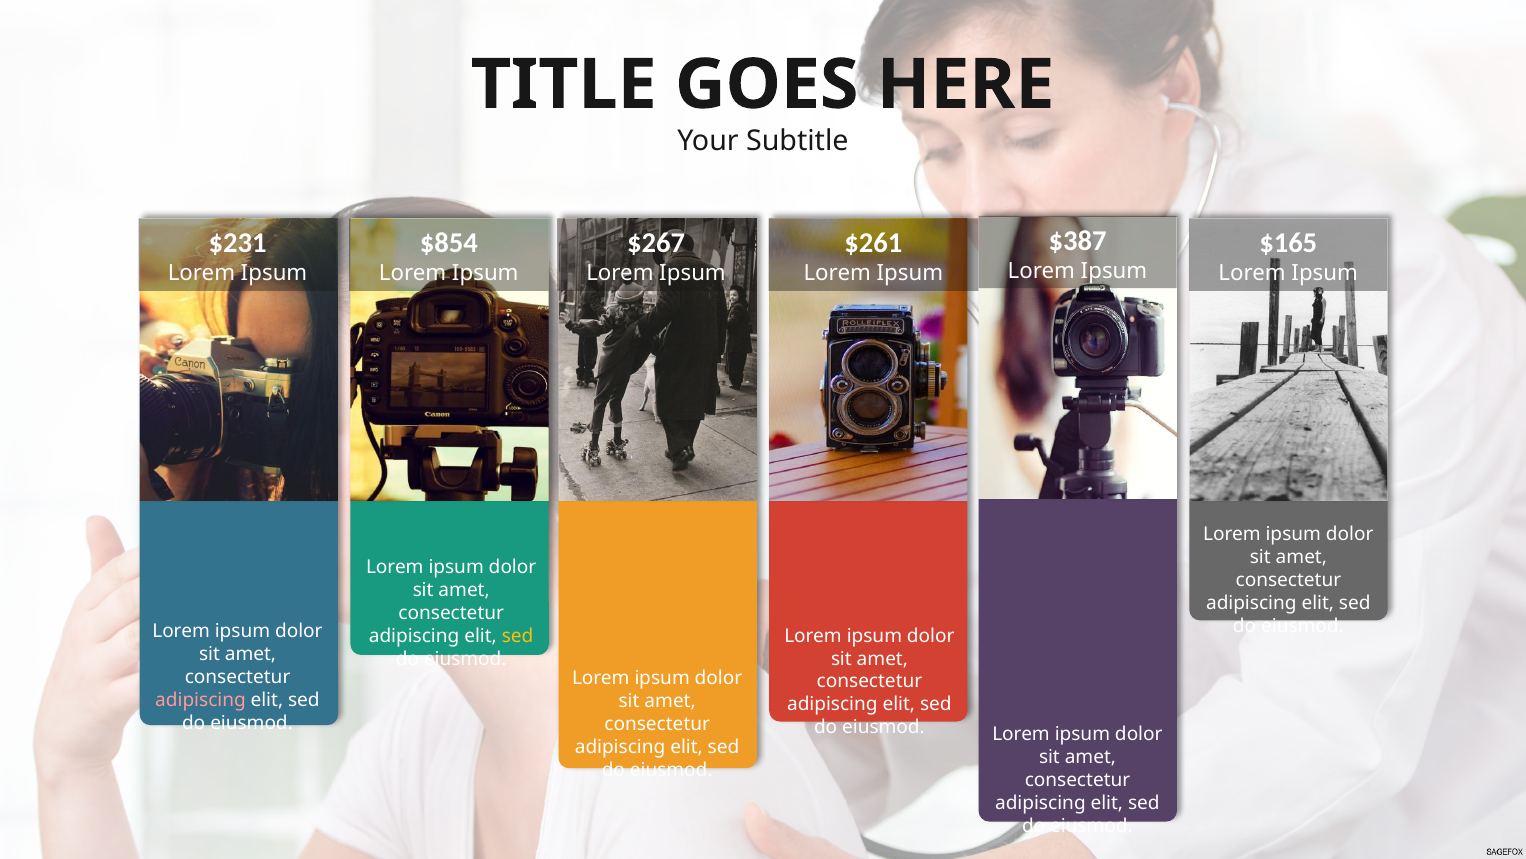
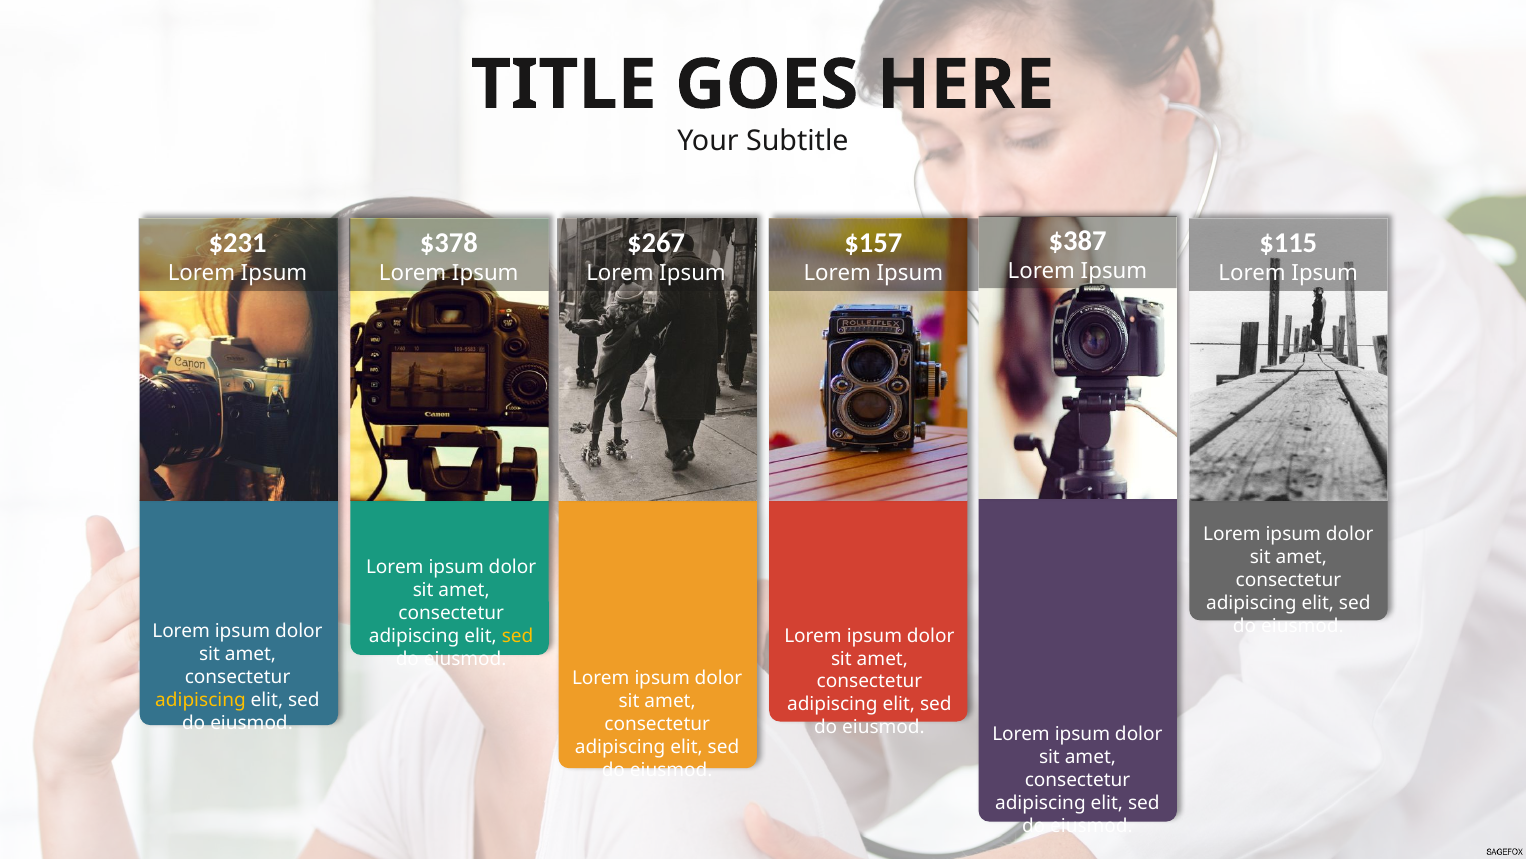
$854: $854 -> $378
$261: $261 -> $157
$165: $165 -> $115
adipiscing at (201, 699) colour: pink -> yellow
